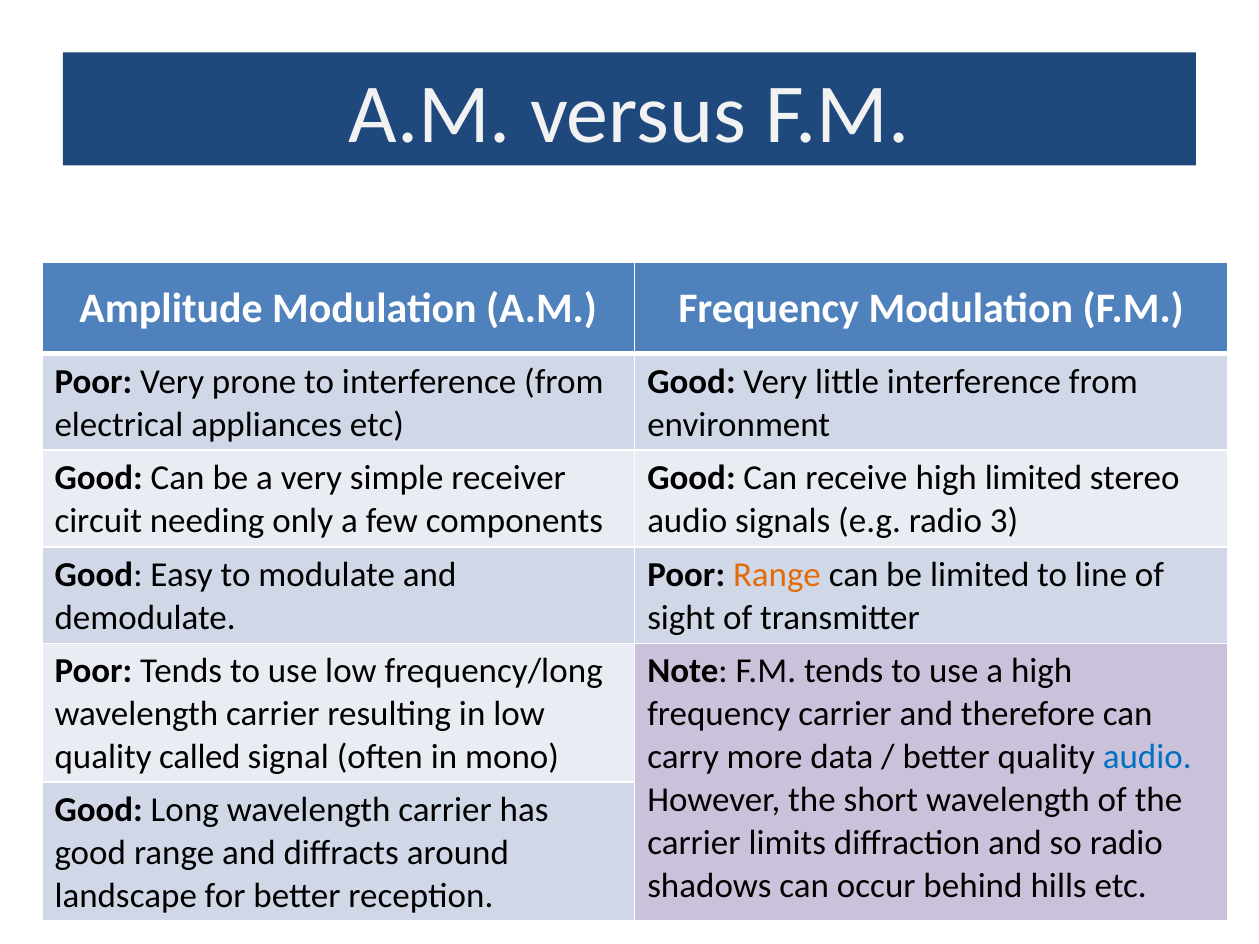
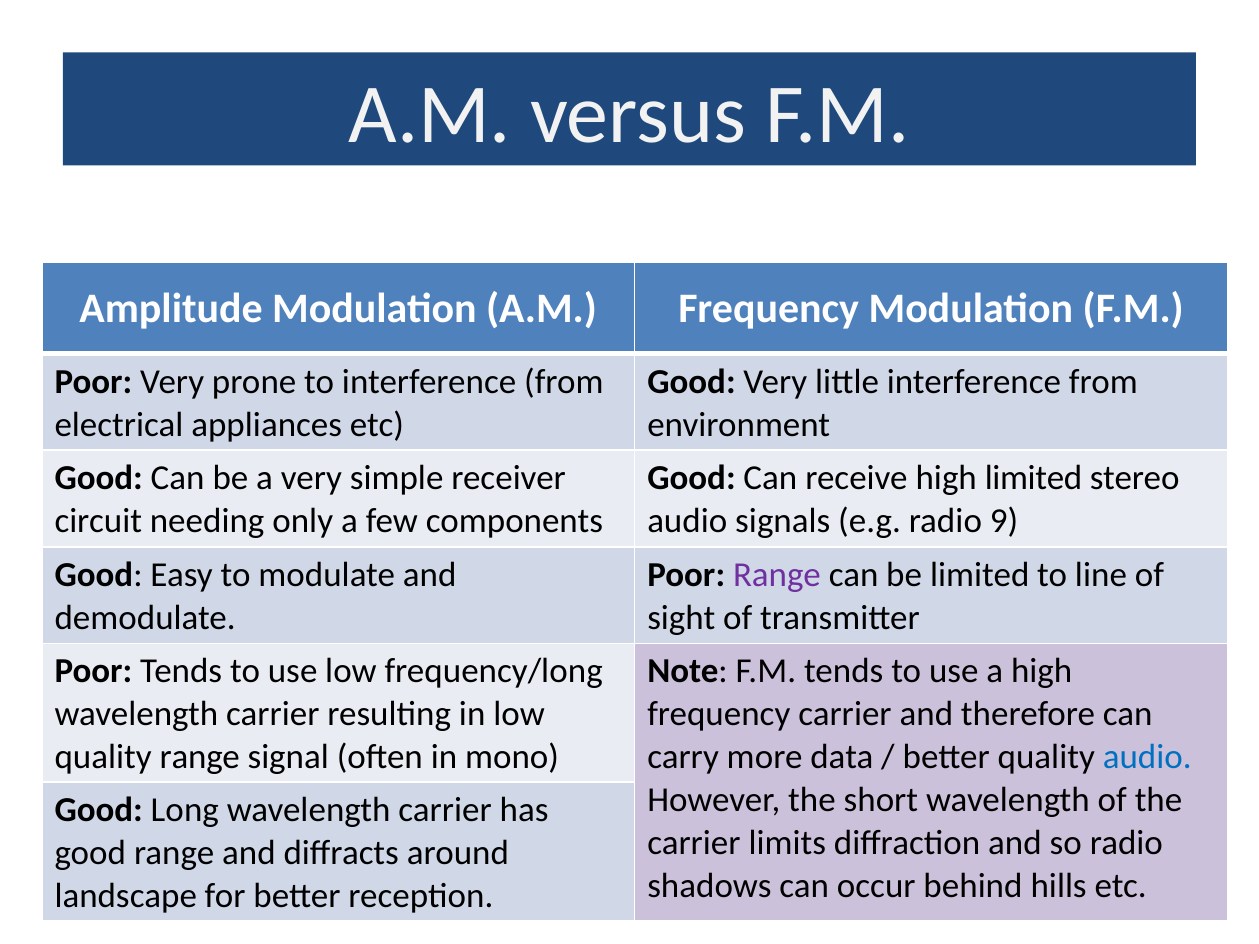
3: 3 -> 9
Range at (777, 575) colour: orange -> purple
quality called: called -> range
